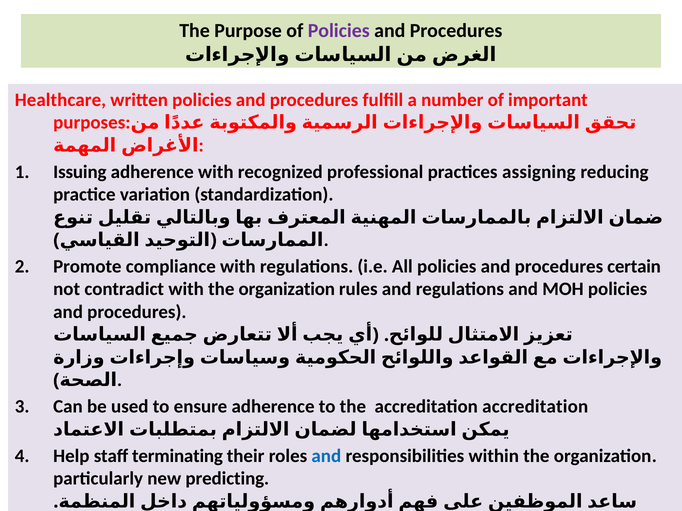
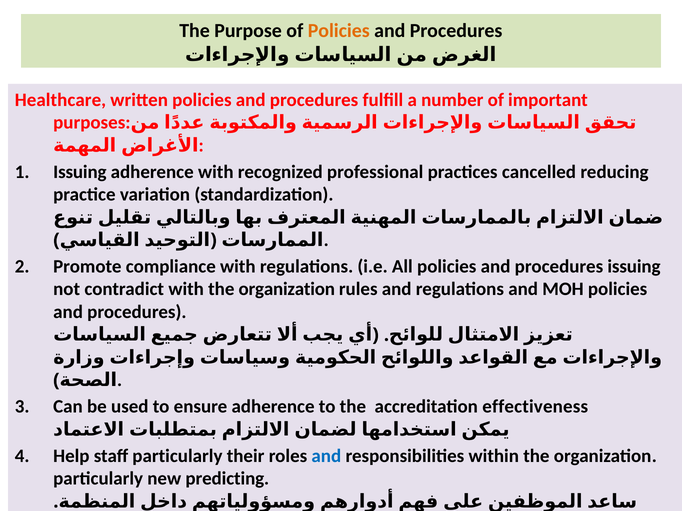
Policies at (339, 31) colour: purple -> orange
assigning: assigning -> cancelled
procedures certain: certain -> issuing
accreditation accreditation: accreditation -> effectiveness
staff terminating: terminating -> particularly
